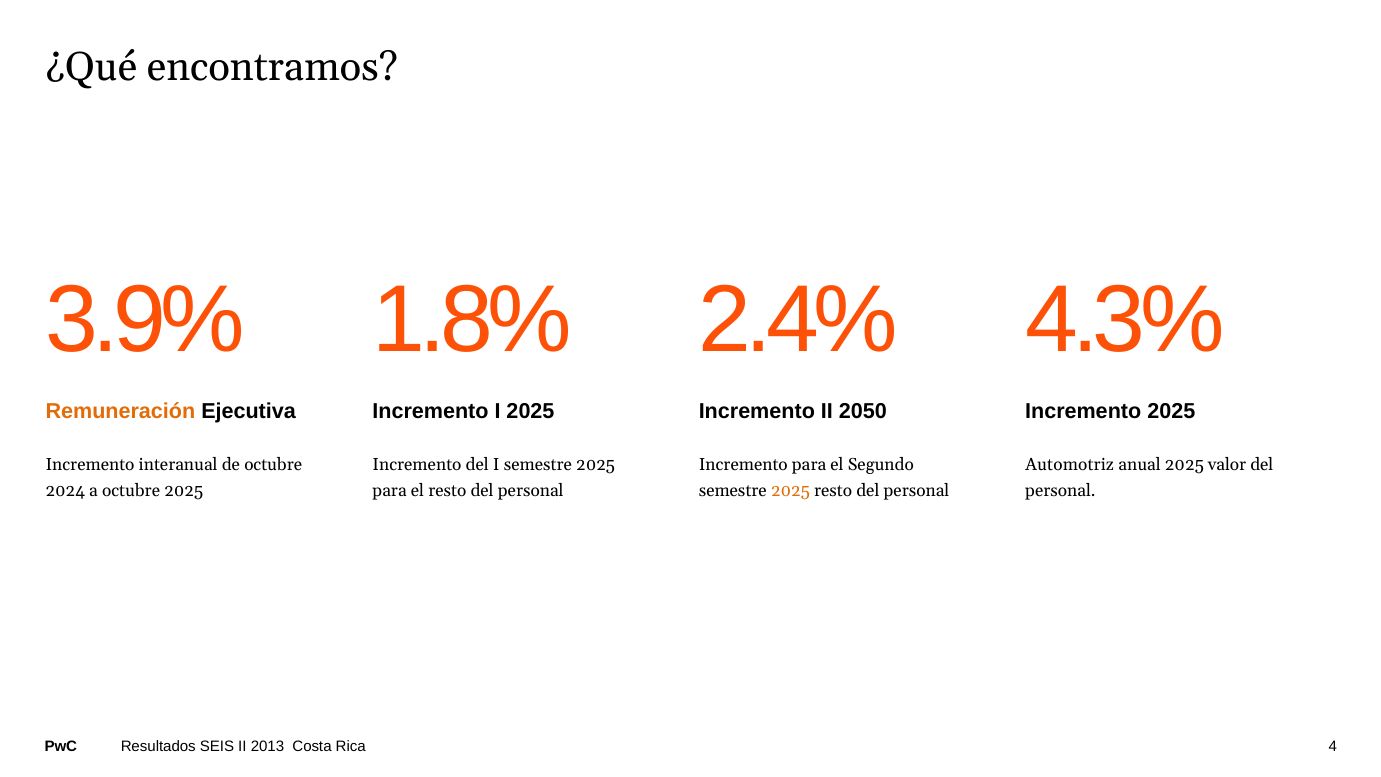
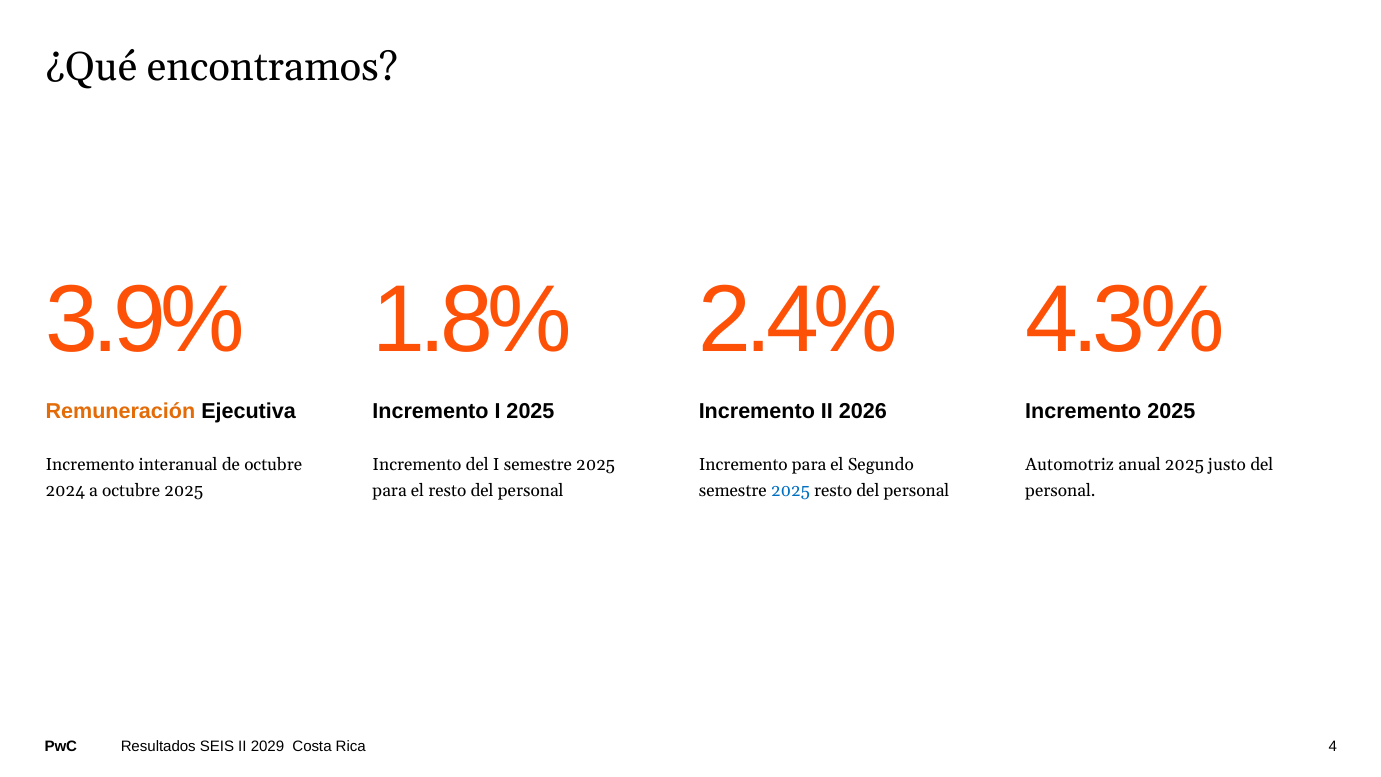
2050: 2050 -> 2026
valor: valor -> justo
2025 at (791, 491) colour: orange -> blue
2013: 2013 -> 2029
